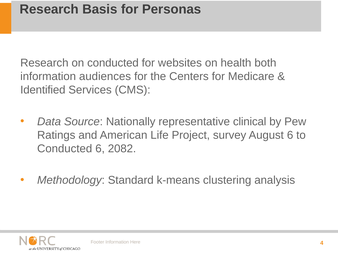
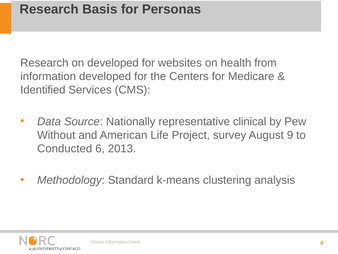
on conducted: conducted -> developed
both: both -> from
information audiences: audiences -> developed
Ratings: Ratings -> Without
August 6: 6 -> 9
2082: 2082 -> 2013
